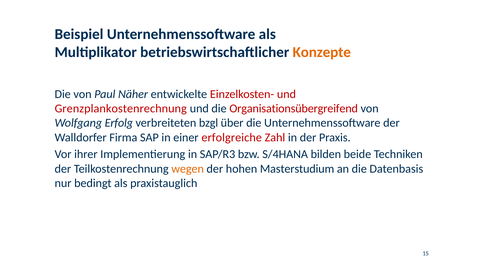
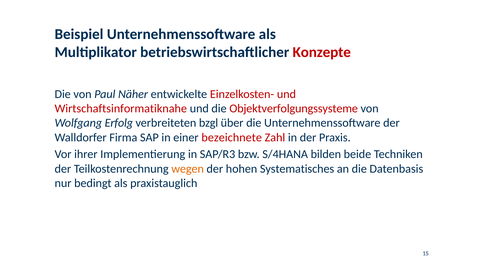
Konzepte colour: orange -> red
Grenzplankostenrechnung: Grenzplankostenrechnung -> Wirtschaftsinformatiknahe
Organisationsübergreifend: Organisationsübergreifend -> Objektverfolgungssysteme
erfolgreiche: erfolgreiche -> bezeichnete
Masterstudium: Masterstudium -> Systematisches
